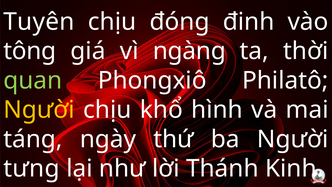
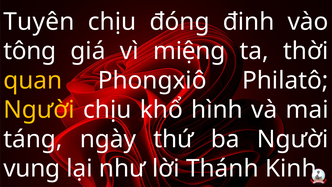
ngàng: ngàng -> miệng
quan colour: light green -> yellow
tưng: tưng -> vung
